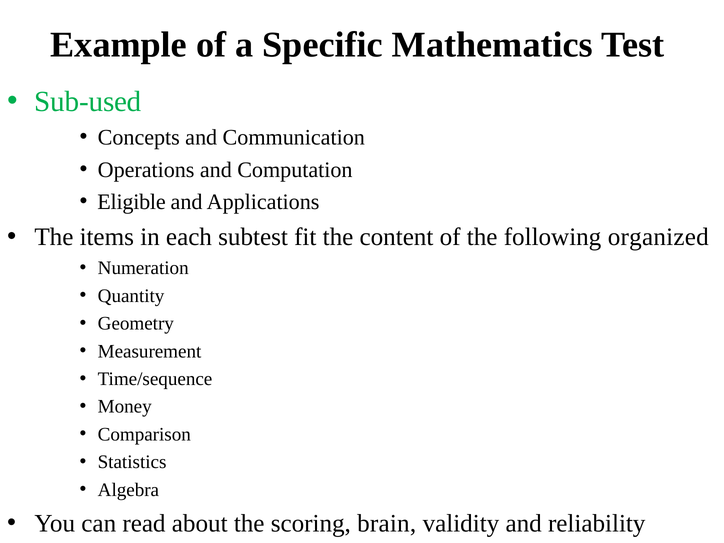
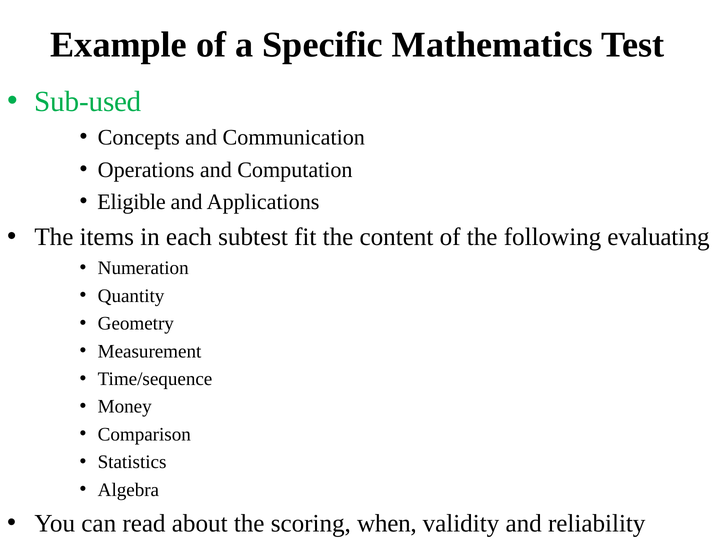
organized: organized -> evaluating
brain: brain -> when
